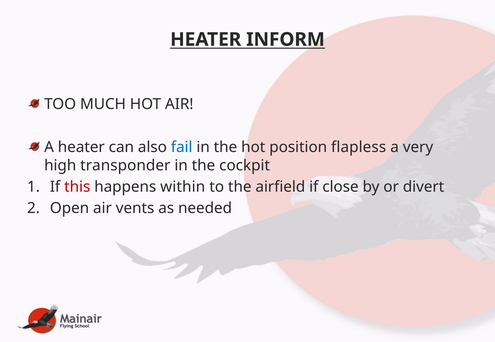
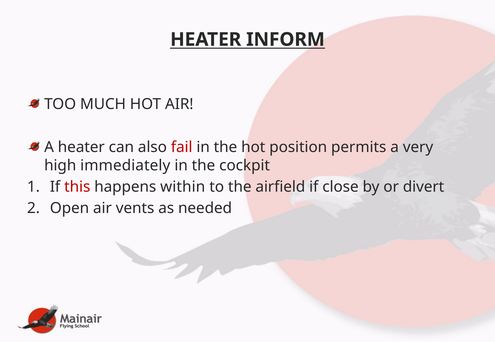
fail colour: blue -> red
flapless: flapless -> permits
transponder: transponder -> immediately
